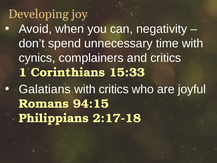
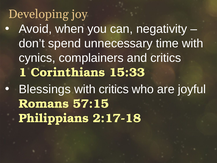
Galatians: Galatians -> Blessings
94:15: 94:15 -> 57:15
